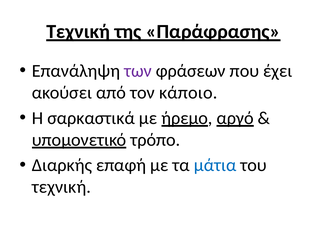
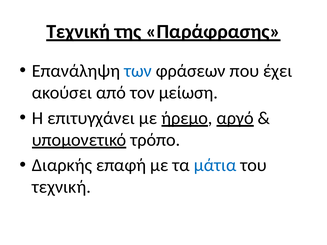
των colour: purple -> blue
κάποιο: κάποιο -> μείωση
σαρκαστικά: σαρκαστικά -> επιτυγχάνει
